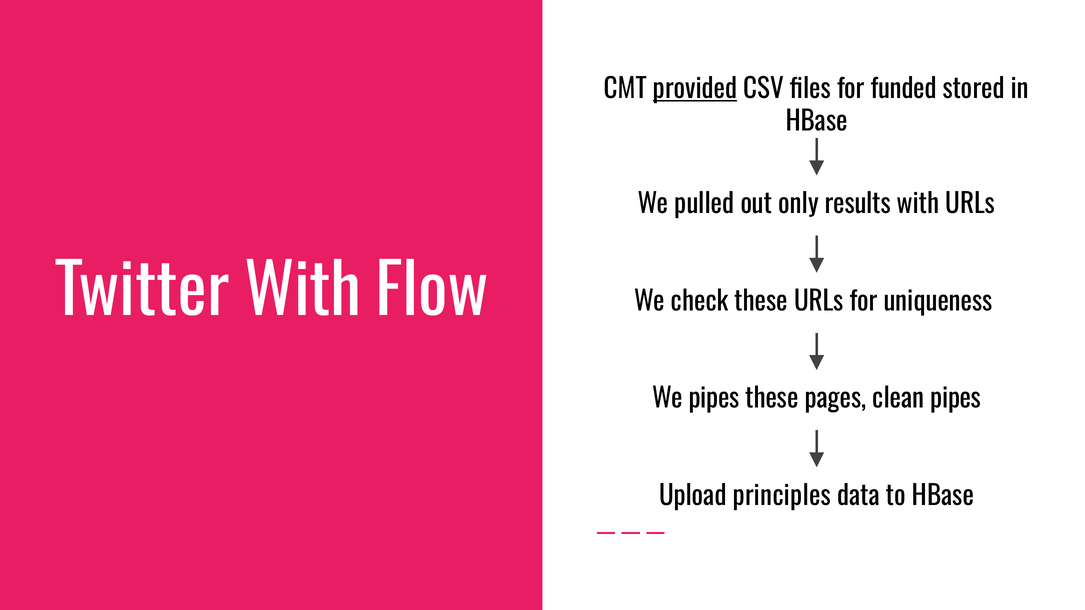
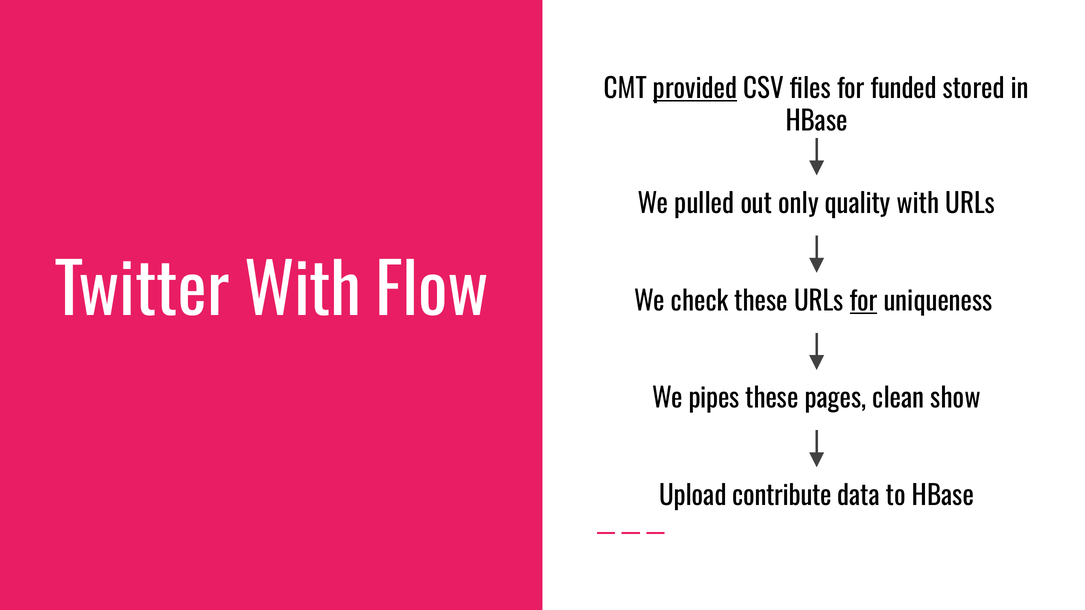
results: results -> quality
for at (864, 302) underline: none -> present
clean pipes: pipes -> show
principles: principles -> contribute
